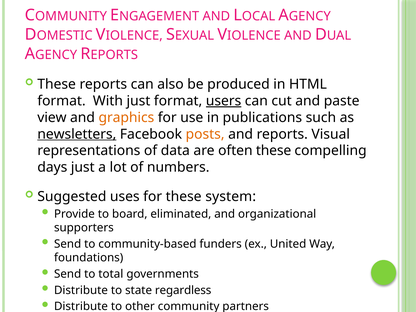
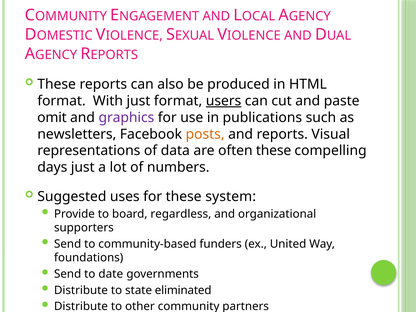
view: view -> omit
graphics colour: orange -> purple
newsletters underline: present -> none
eliminated: eliminated -> regardless
total: total -> date
regardless: regardless -> eliminated
